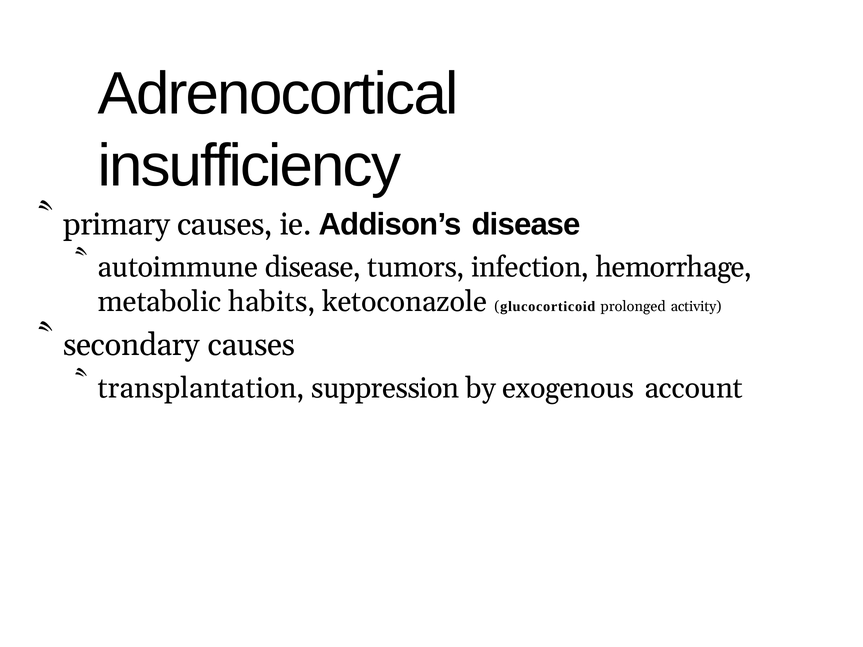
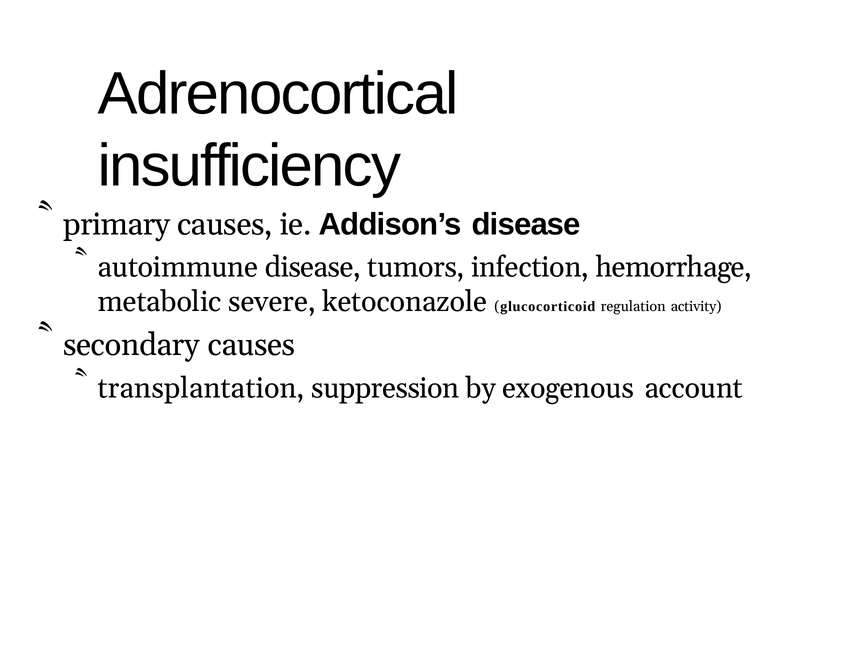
habits: habits -> severe
prolonged: prolonged -> regulation
